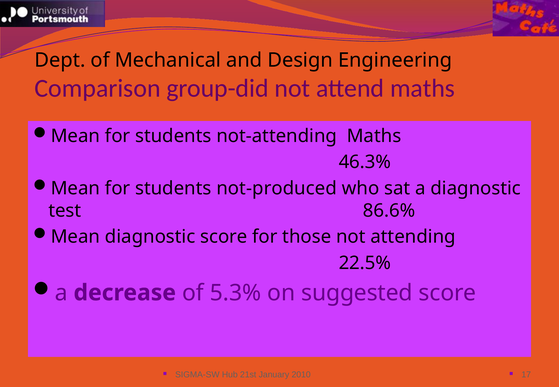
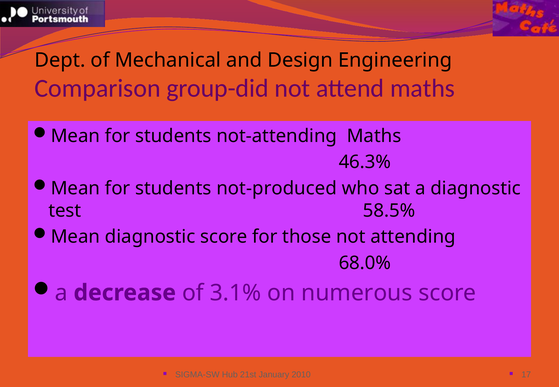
86.6%: 86.6% -> 58.5%
22.5%: 22.5% -> 68.0%
5.3%: 5.3% -> 3.1%
suggested: suggested -> numerous
